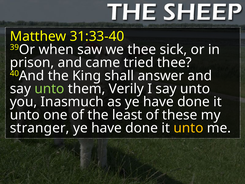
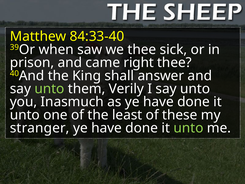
31:33-40: 31:33-40 -> 84:33-40
tried: tried -> right
unto at (188, 128) colour: yellow -> light green
